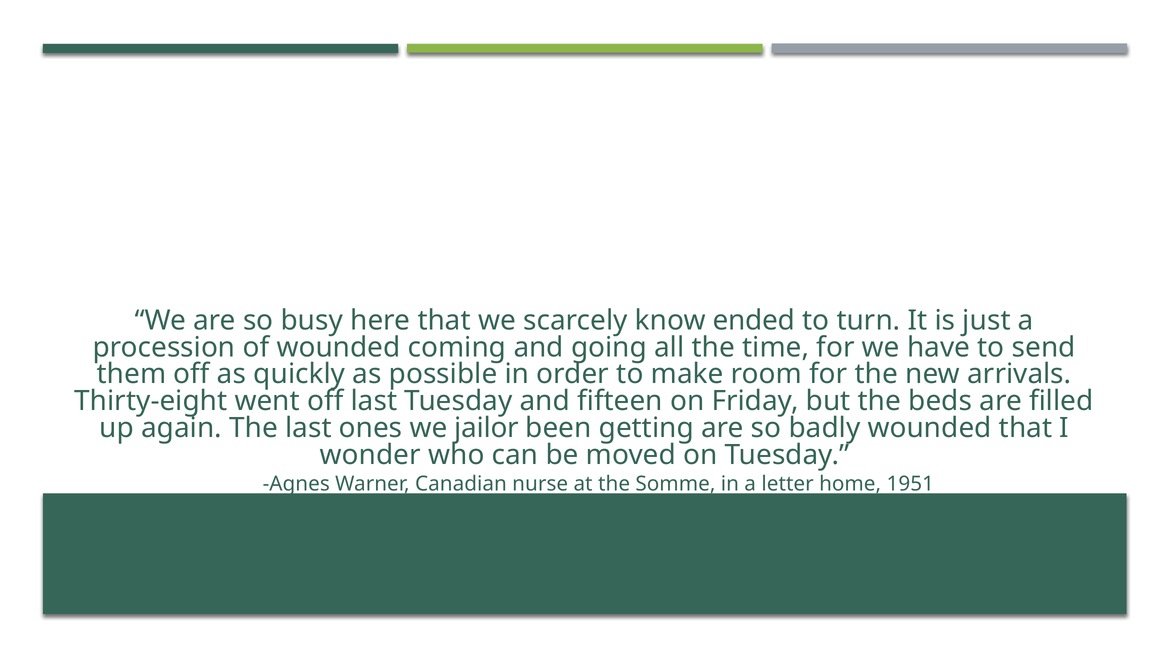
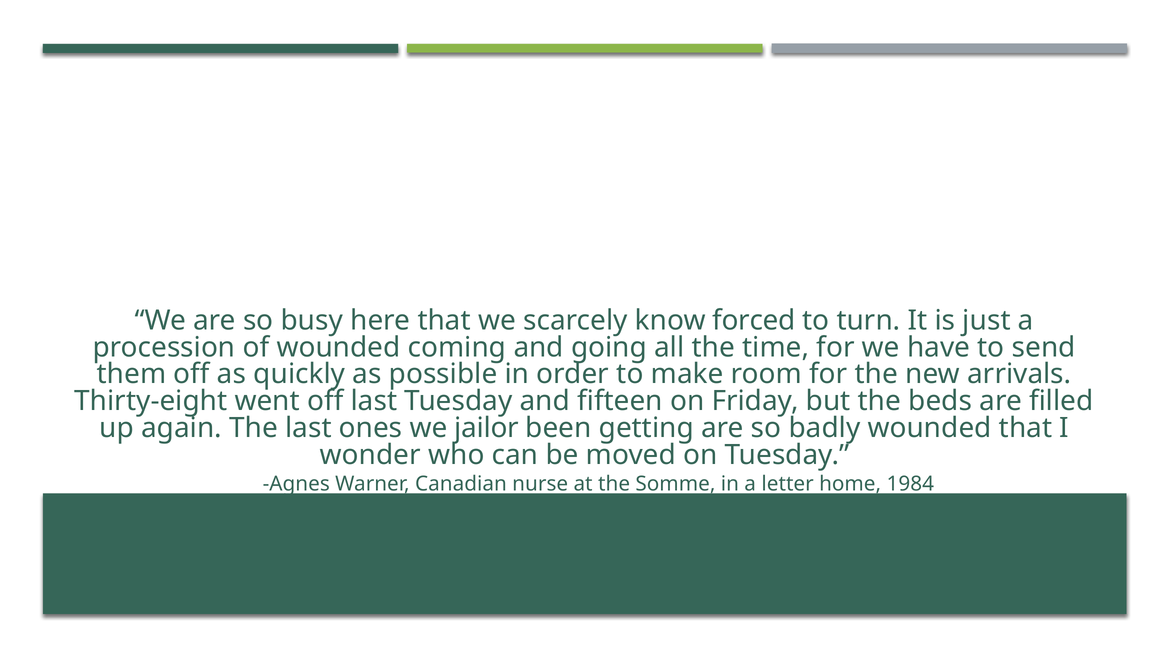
ended: ended -> forced
1951: 1951 -> 1984
